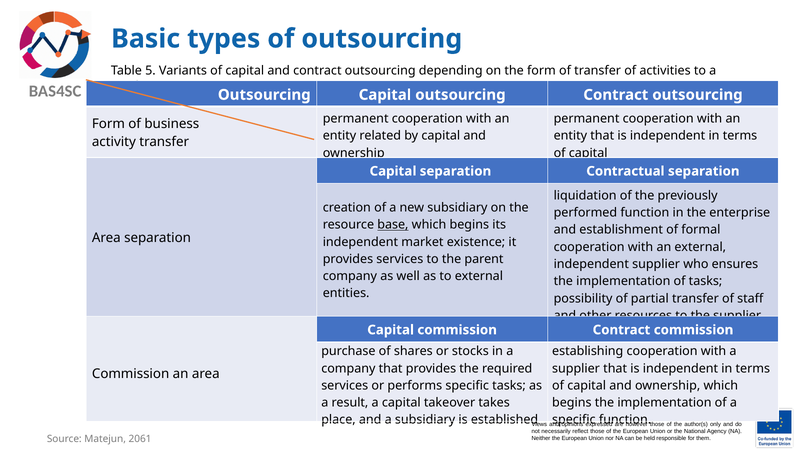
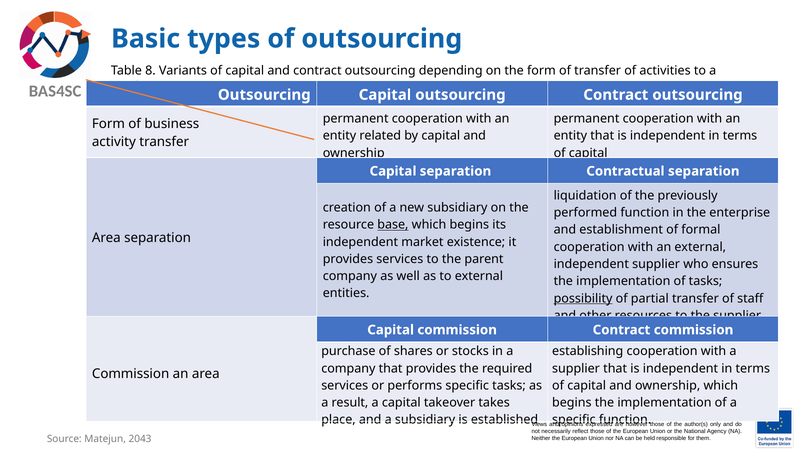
5: 5 -> 8
possibility underline: none -> present
2061: 2061 -> 2043
